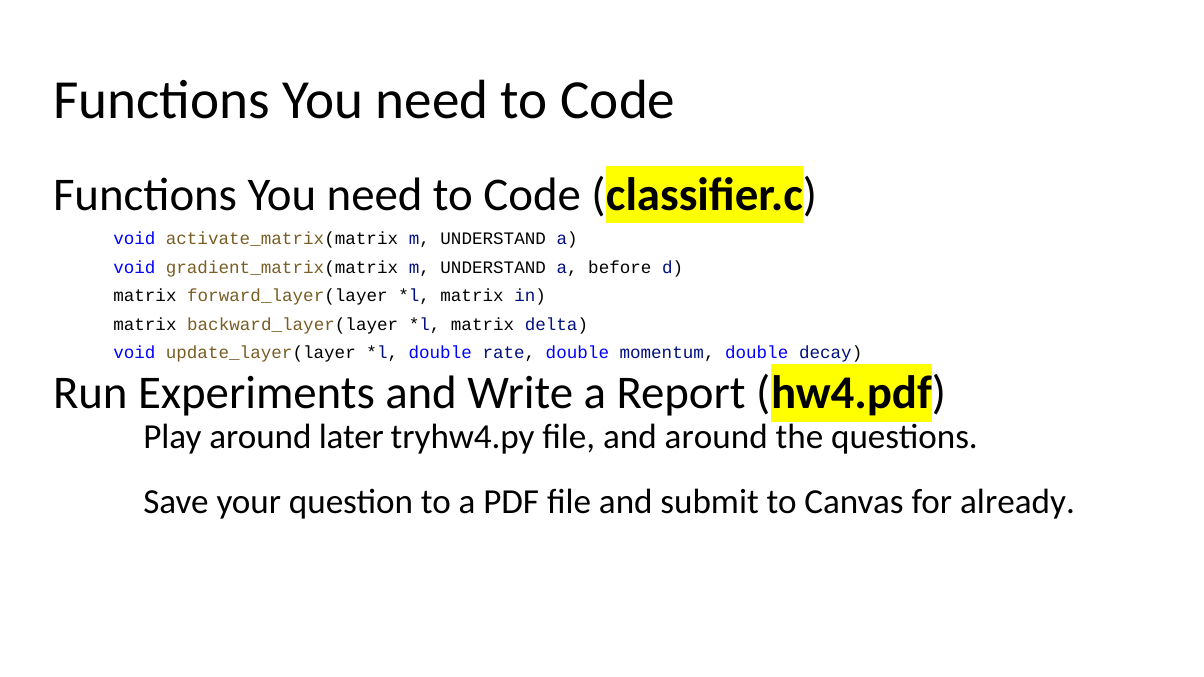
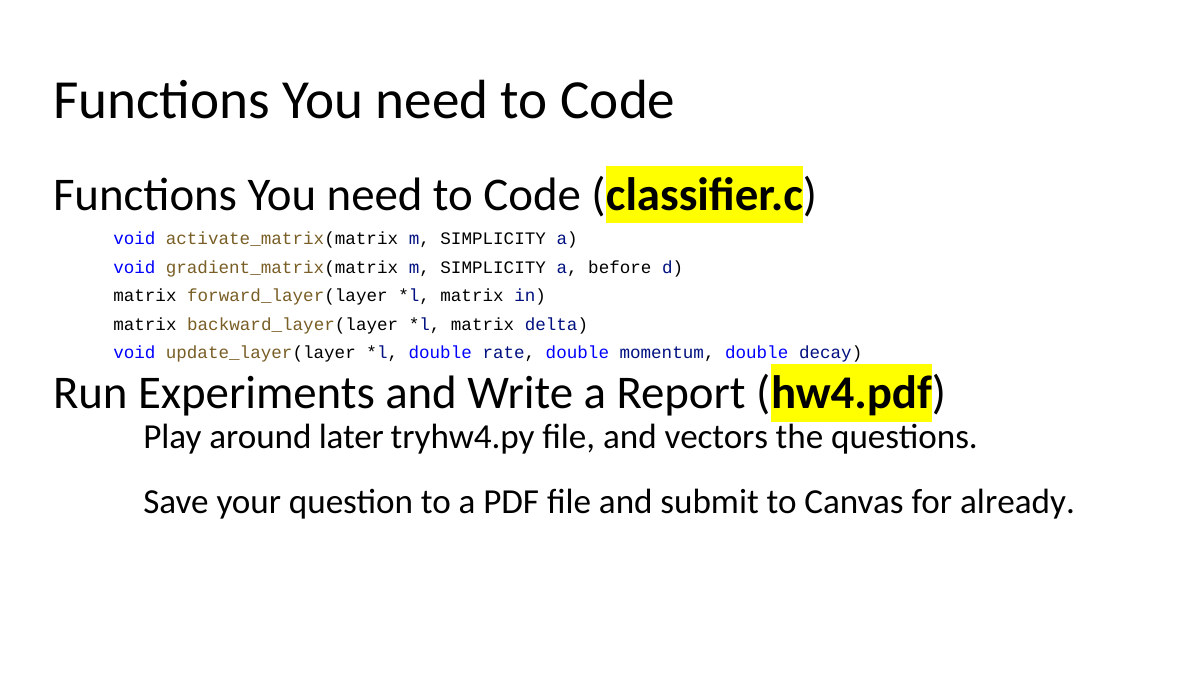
activate_matrix(matrix m UNDERSTAND: UNDERSTAND -> SIMPLICITY
gradient_matrix(matrix m UNDERSTAND: UNDERSTAND -> SIMPLICITY
and around: around -> vectors
